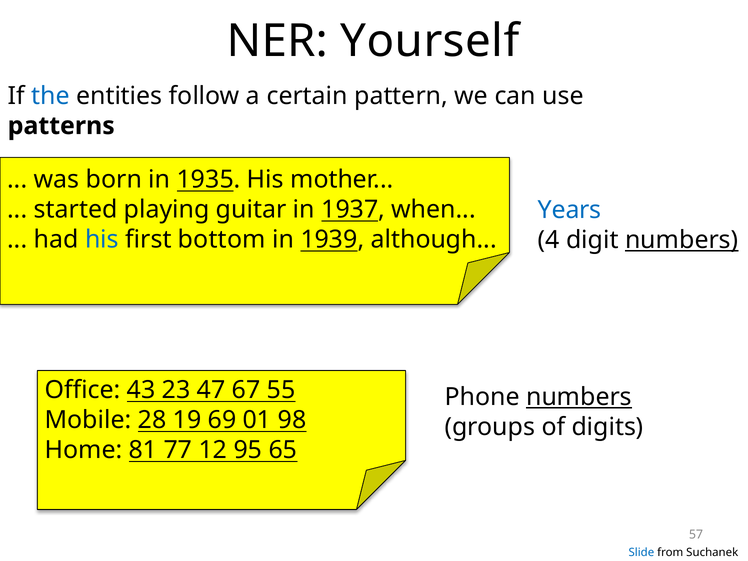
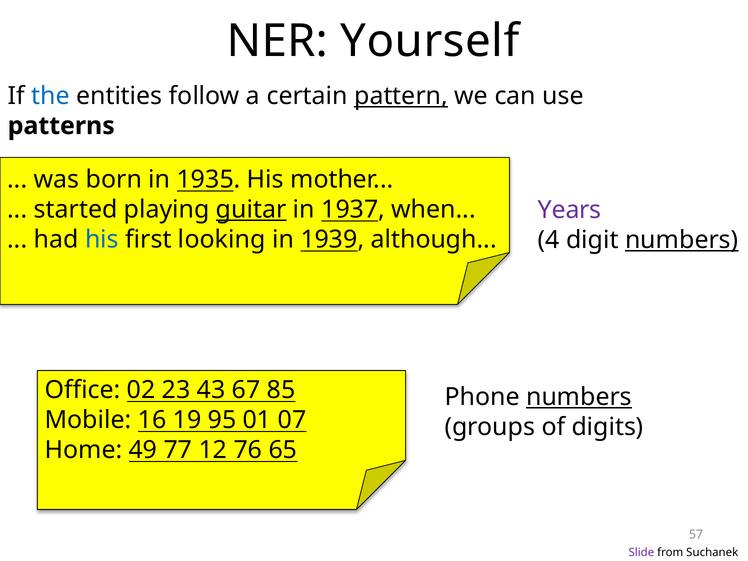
pattern underline: none -> present
guitar underline: none -> present
Years colour: blue -> purple
bottom: bottom -> looking
43: 43 -> 02
47: 47 -> 43
55: 55 -> 85
28: 28 -> 16
69: 69 -> 95
98: 98 -> 07
81: 81 -> 49
95: 95 -> 76
Slide colour: blue -> purple
